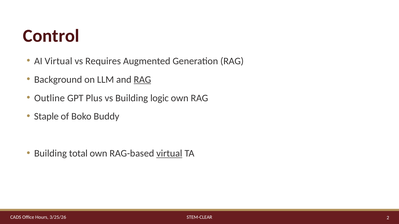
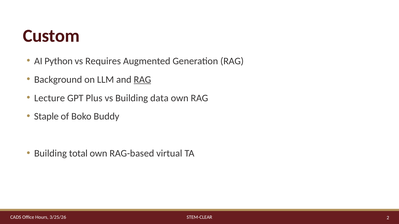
Control: Control -> Custom
AI Virtual: Virtual -> Python
Outline: Outline -> Lecture
logic: logic -> data
virtual at (169, 154) underline: present -> none
